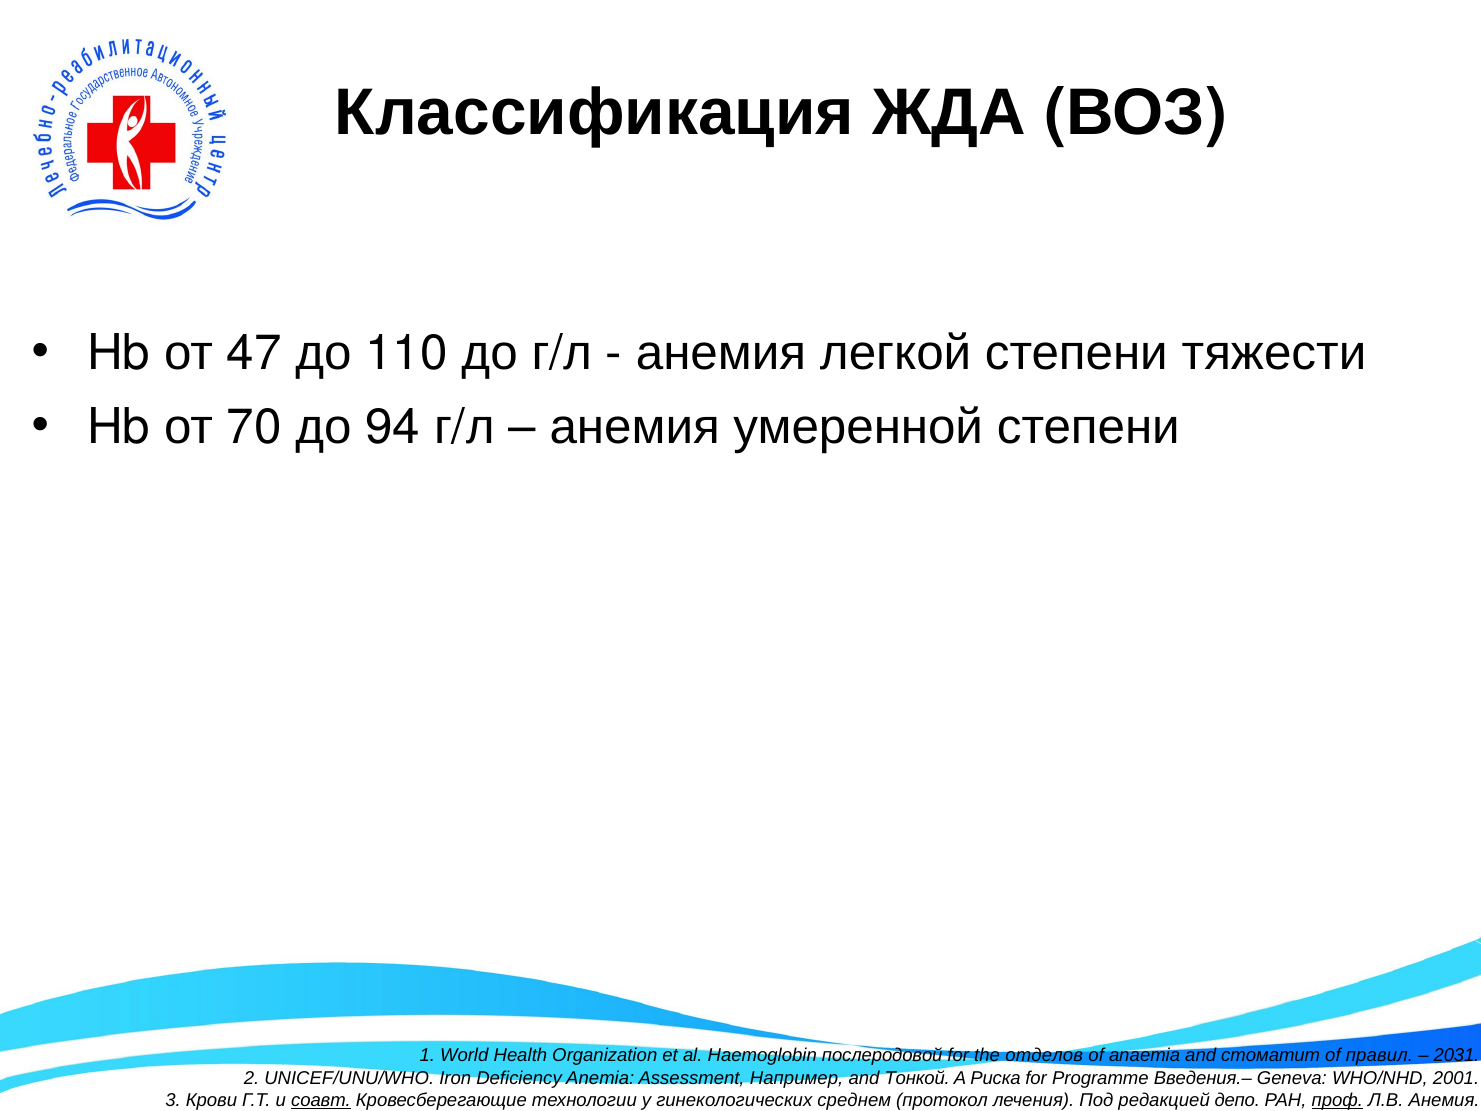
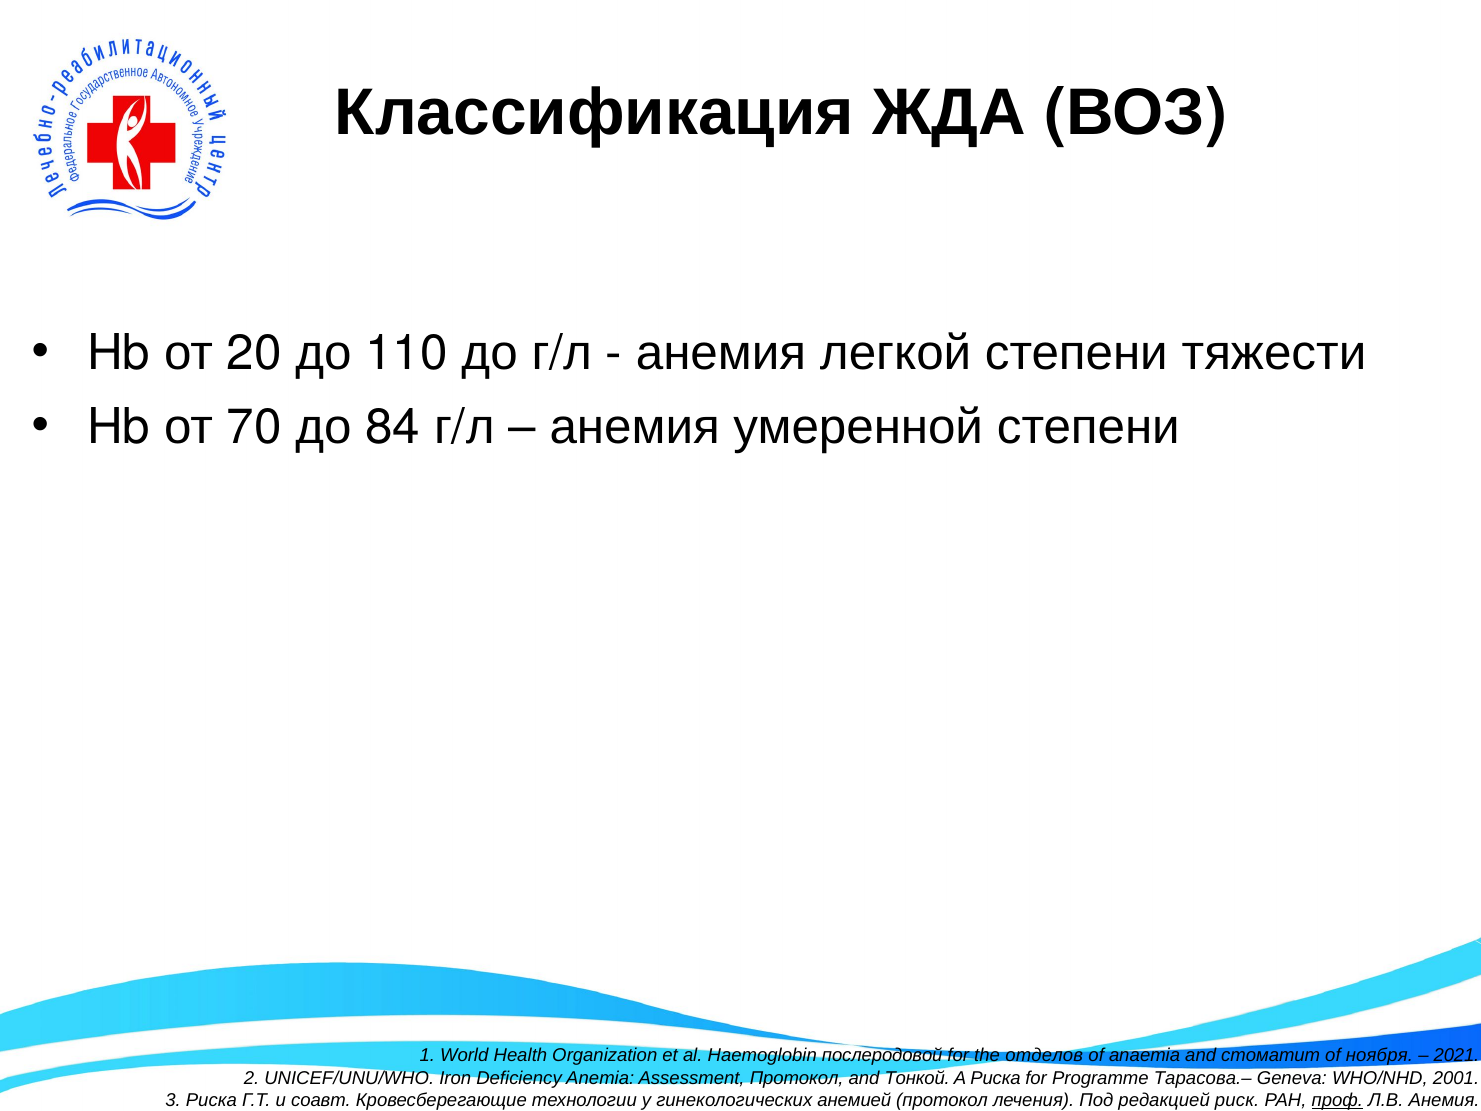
47: 47 -> 20
94: 94 -> 84
правил: правил -> ноября
2031: 2031 -> 2021
Assessment Например: Например -> Протокол
Введения.–: Введения.– -> Тарасова.–
3 Крови: Крови -> Риска
соавт underline: present -> none
среднем: среднем -> анемией
депо: депо -> риск
